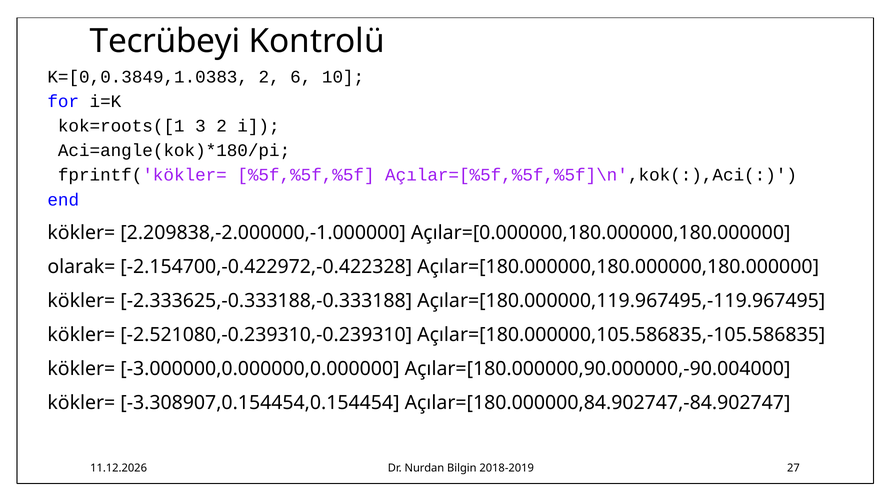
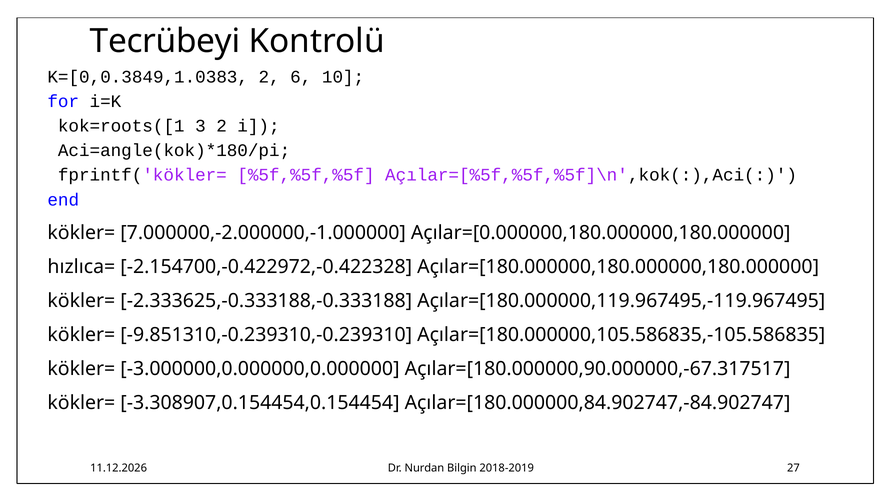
2.209838,-2.000000,-1.000000: 2.209838,-2.000000,-1.000000 -> 7.000000,-2.000000,-1.000000
olarak=: olarak= -> hızlıca=
-2.521080,-0.239310,-0.239310: -2.521080,-0.239310,-0.239310 -> -9.851310,-0.239310,-0.239310
Açılar=[180.000000,90.000000,-90.004000: Açılar=[180.000000,90.000000,-90.004000 -> Açılar=[180.000000,90.000000,-67.317517
